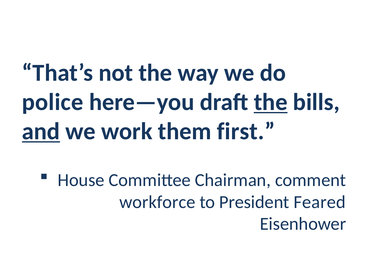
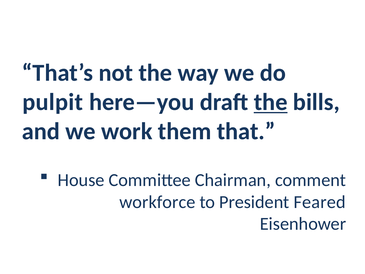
police: police -> pulpit
and underline: present -> none
first: first -> that
